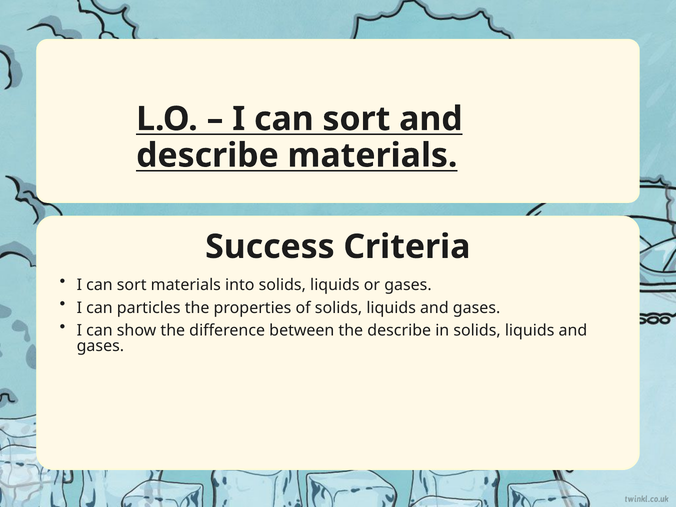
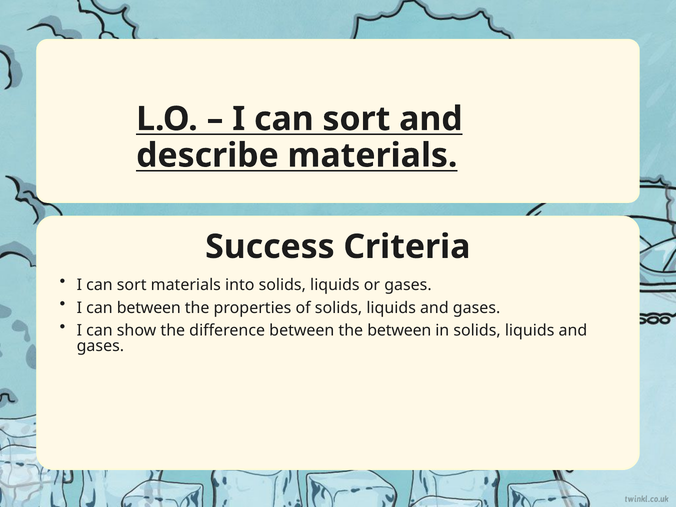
can particles: particles -> between
the describe: describe -> between
